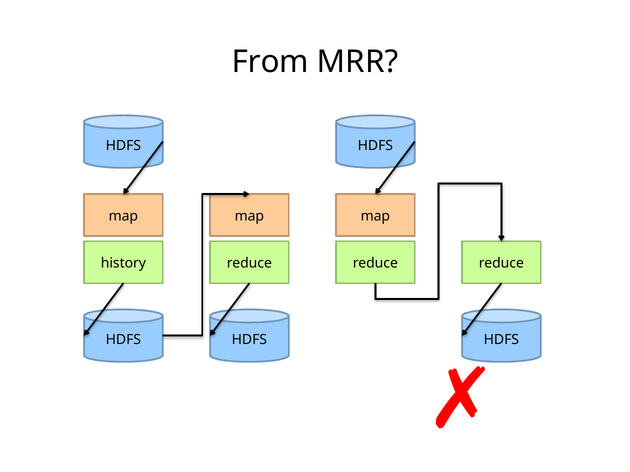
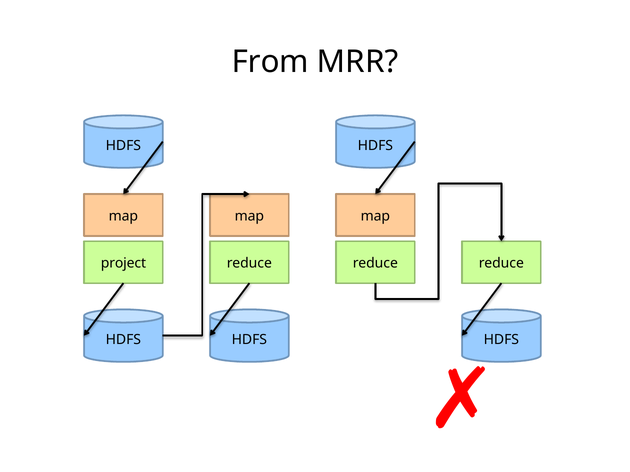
history: history -> project
